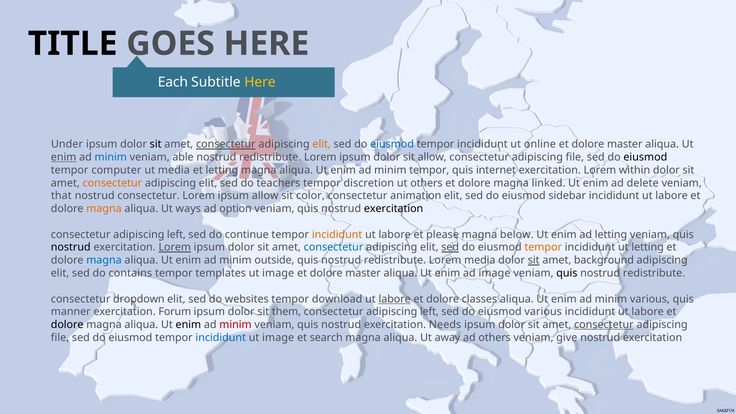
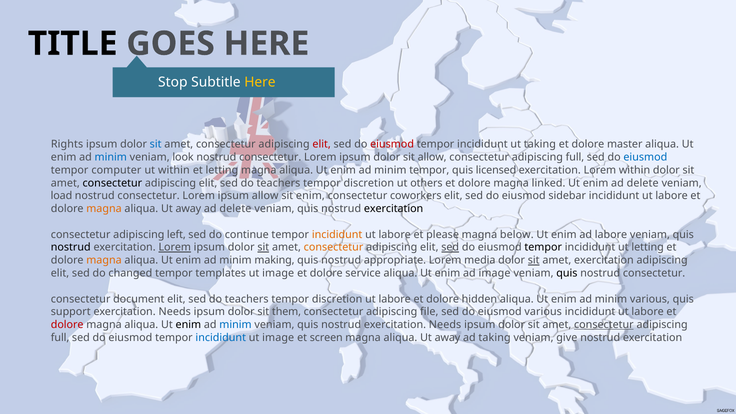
Each: Each -> Stop
Under: Under -> Rights
sit at (156, 144) colour: black -> blue
consectetur at (226, 144) underline: present -> none
elit at (322, 144) colour: orange -> red
eiusmod at (392, 144) colour: blue -> red
ut online: online -> taking
enim at (64, 157) underline: present -> none
able: able -> look
redistribute at (270, 157): redistribute -> consectetur
file at (575, 157): file -> full
eiusmod at (645, 157) colour: black -> blue
ut media: media -> within
internet: internet -> licensed
consectetur at (112, 183) colour: orange -> black
that: that -> load
sit color: color -> enim
animation: animation -> coworkers
ways at (188, 209): ways -> away
option at (236, 209): option -> delete
ad letting: letting -> labore
sit at (263, 247) underline: none -> present
consectetur at (334, 247) colour: blue -> orange
tempor at (543, 247) colour: orange -> black
magna at (104, 260) colour: blue -> orange
outside: outside -> making
redistribute at (395, 260): redistribute -> appropriate
amet background: background -> exercitation
contains: contains -> changed
master at (363, 273): master -> service
redistribute at (654, 273): redistribute -> consectetur
dropdown: dropdown -> document
websites at (247, 299): websites -> teachers
download at (337, 299): download -> discretion
labore at (395, 299) underline: present -> none
classes: classes -> hidden
manner: manner -> support
Forum at (175, 312): Forum -> Needs
left at (429, 312): left -> file
dolore at (67, 325) colour: black -> red
minim at (236, 325) colour: red -> blue
file at (60, 338): file -> full
search: search -> screen
ad others: others -> taking
